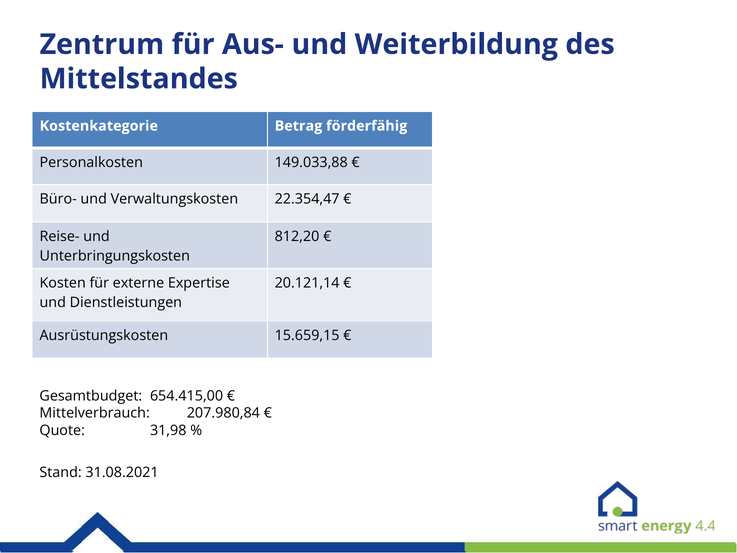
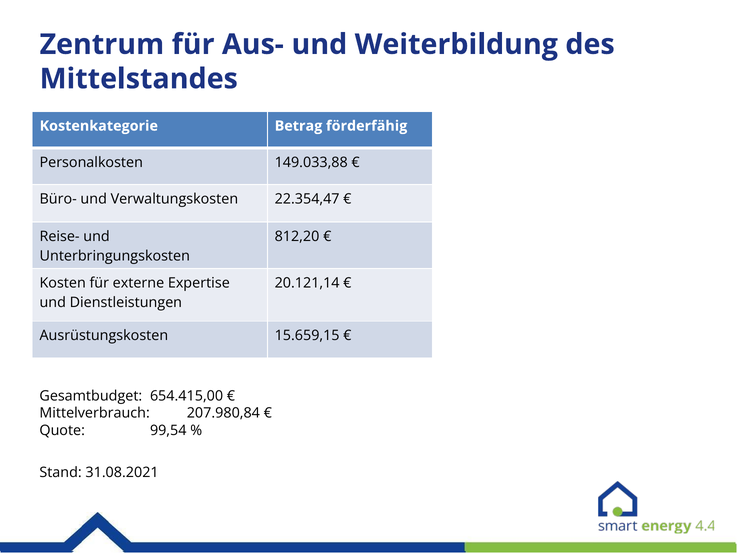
31,98: 31,98 -> 99,54
